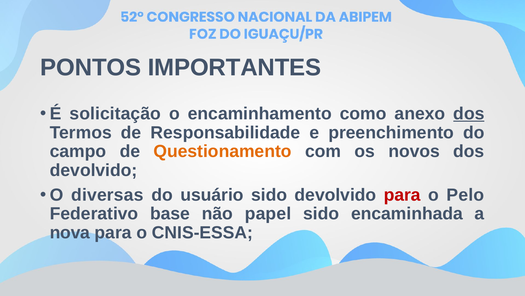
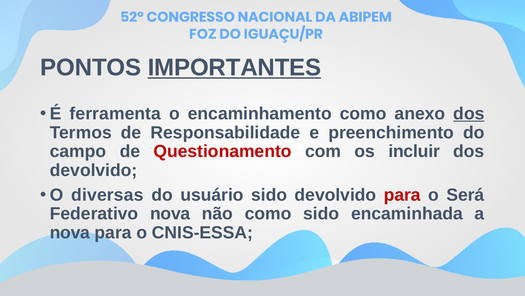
IMPORTANTES underline: none -> present
solicitação: solicitação -> ferramenta
Questionamento colour: orange -> red
novos: novos -> incluir
Pelo: Pelo -> Será
Federativo base: base -> nova
não papel: papel -> como
